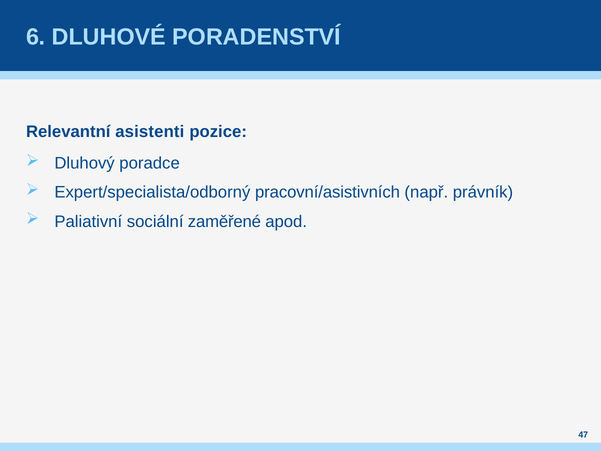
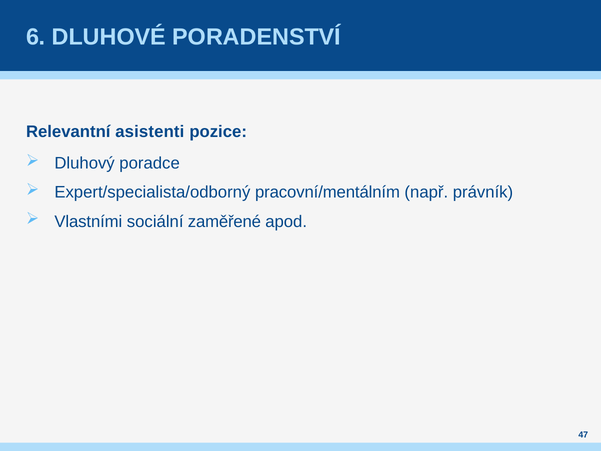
pracovní/asistivních: pracovní/asistivních -> pracovní/mentálním
Paliativní: Paliativní -> Vlastními
